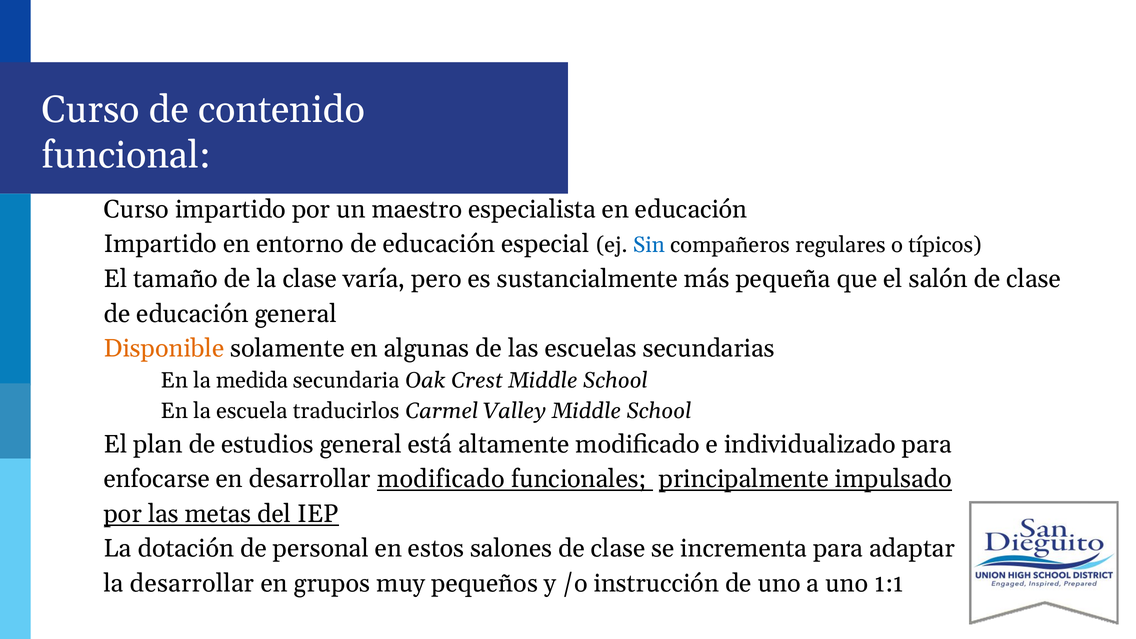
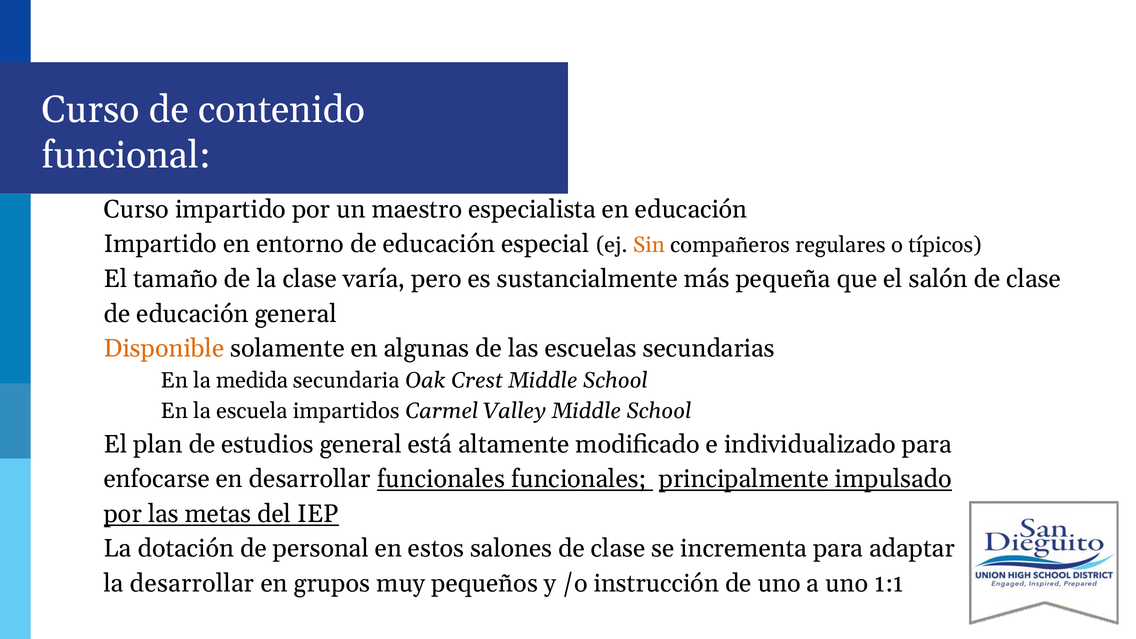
Sin colour: blue -> orange
traducirlos: traducirlos -> impartidos
desarrollar modificado: modificado -> funcionales
